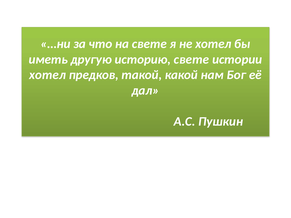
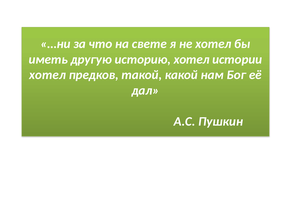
историю свете: свете -> хотел
